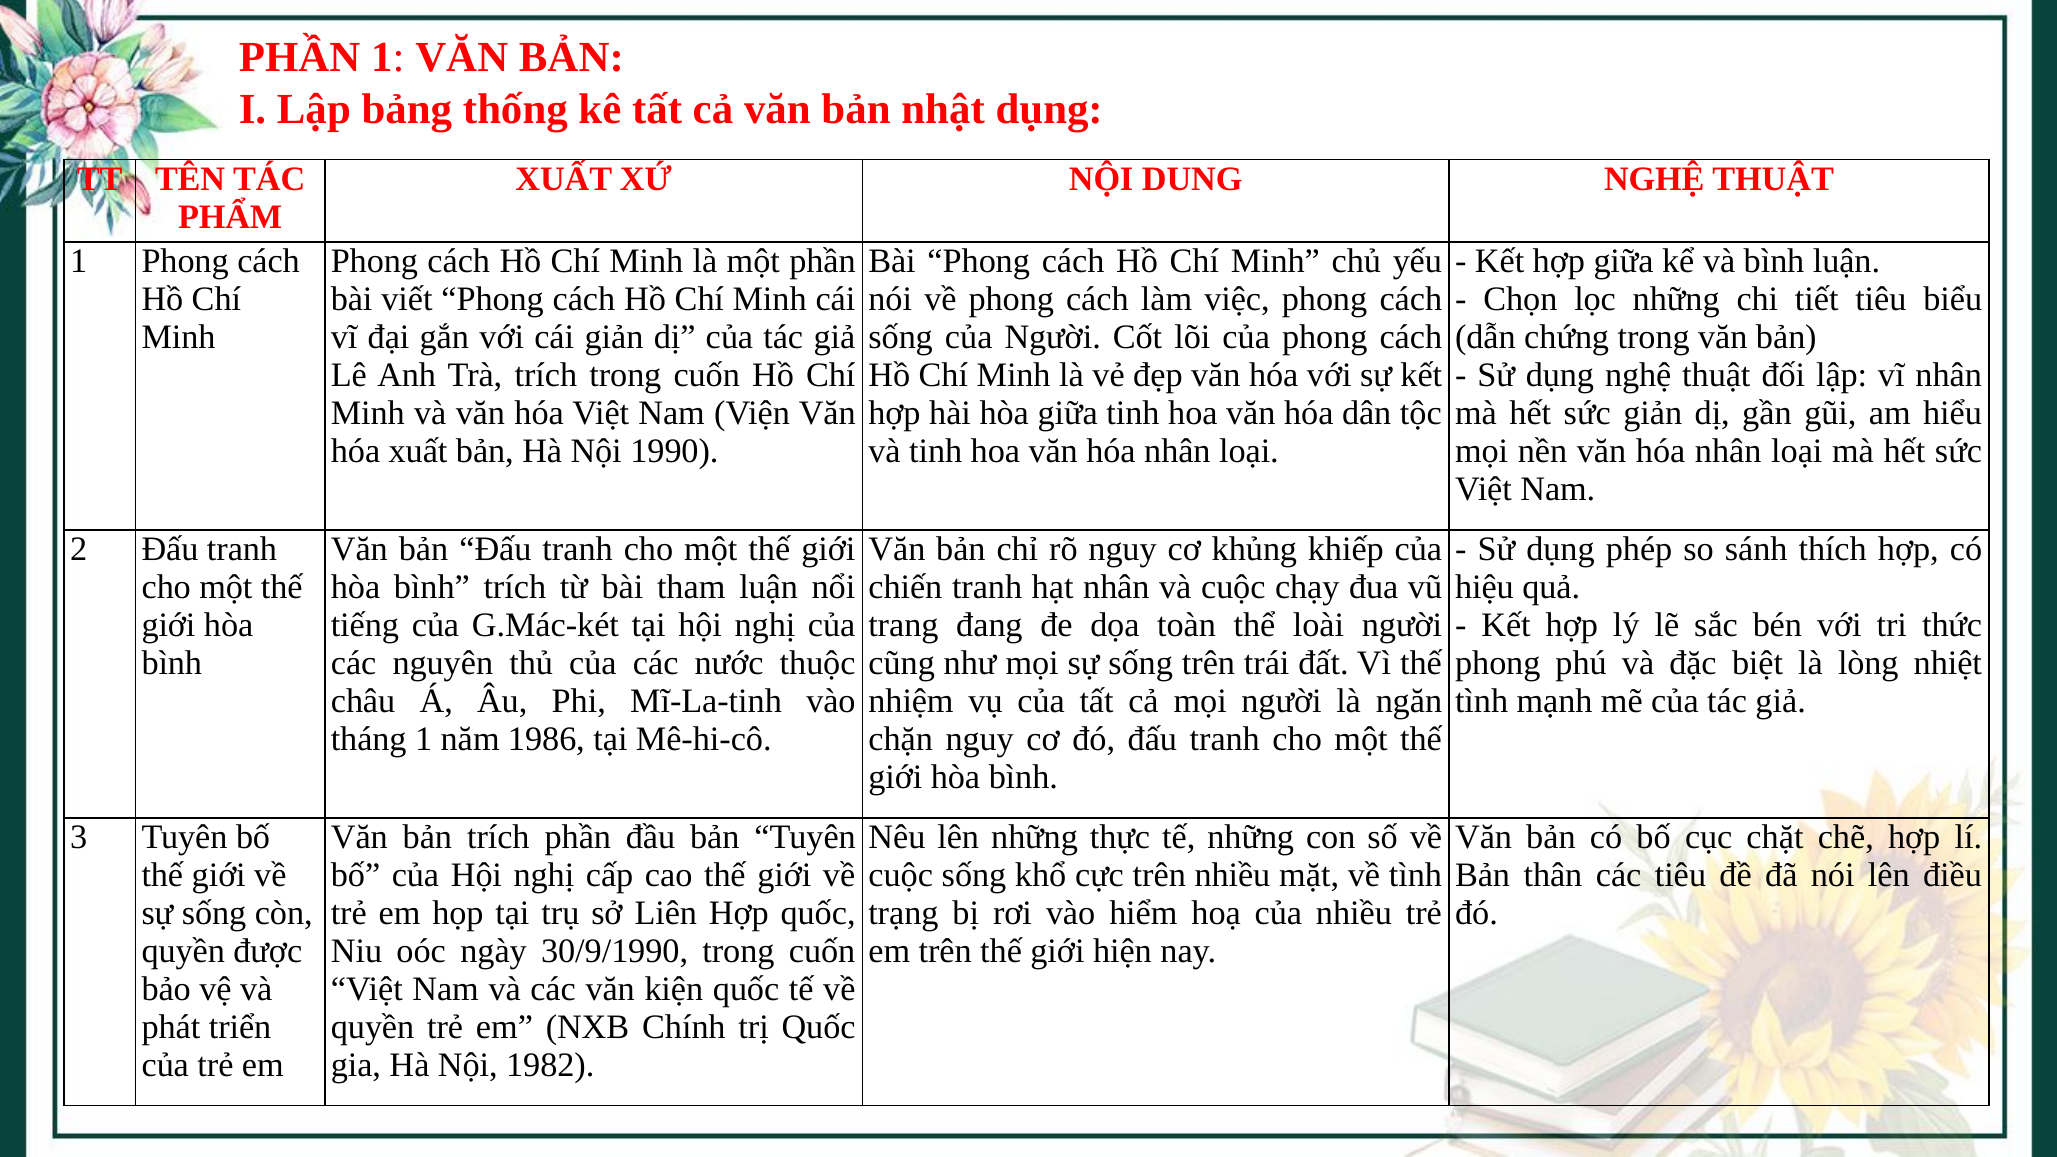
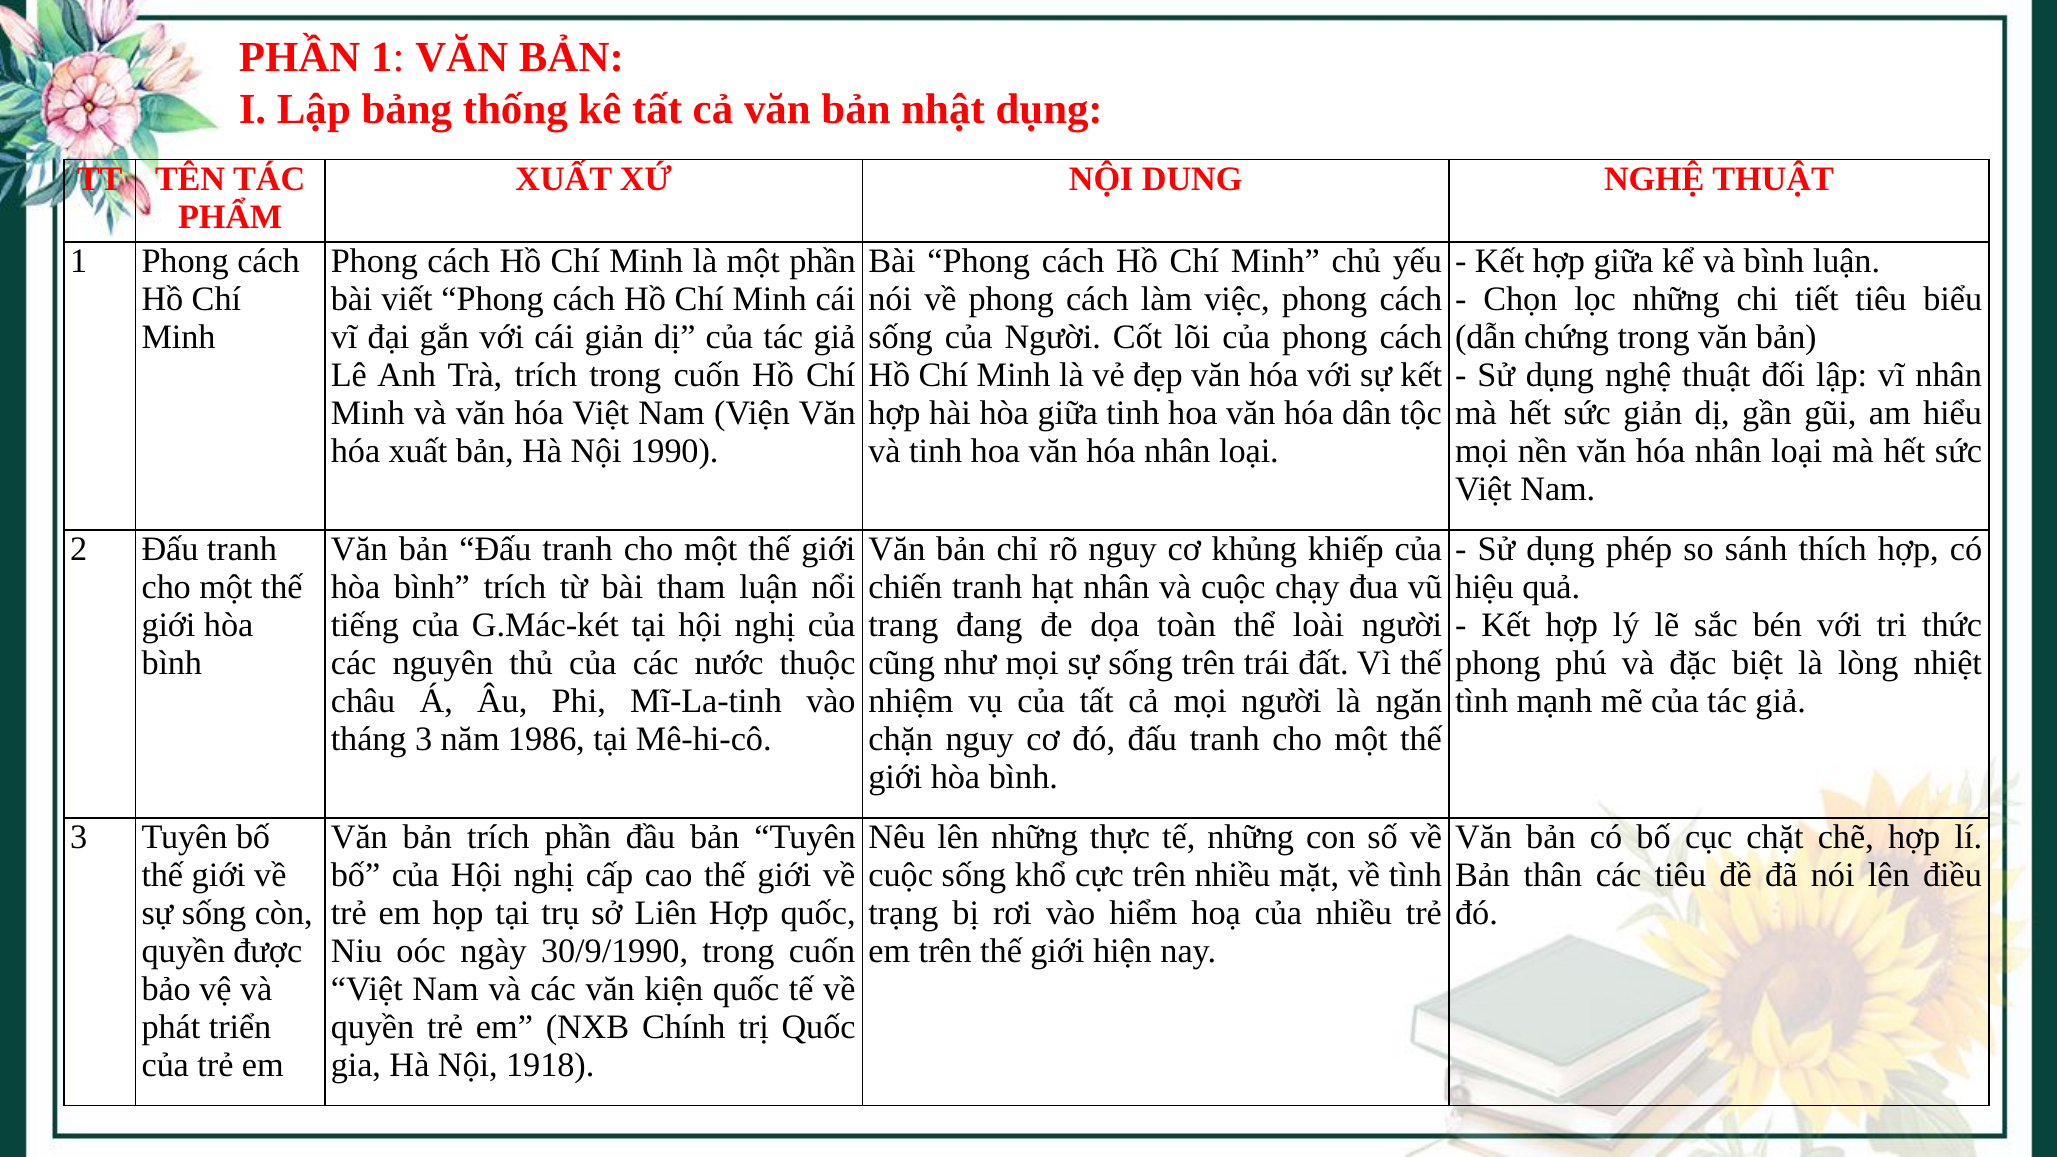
tháng 1: 1 -> 3
1982: 1982 -> 1918
